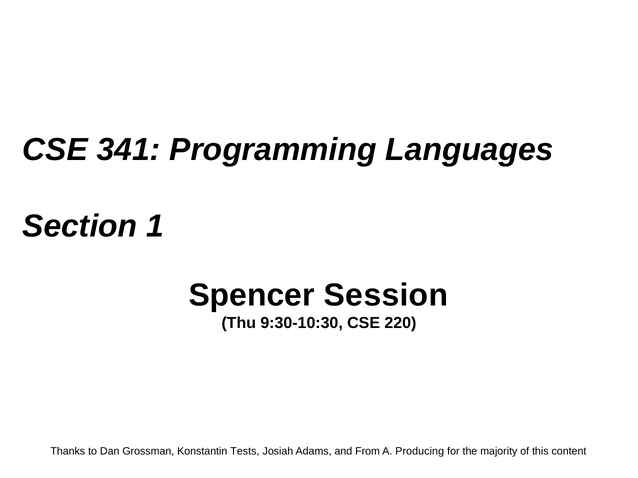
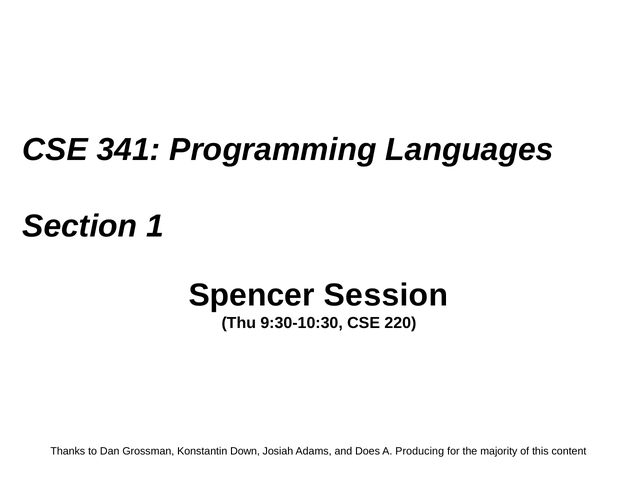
Tests: Tests -> Down
From: From -> Does
